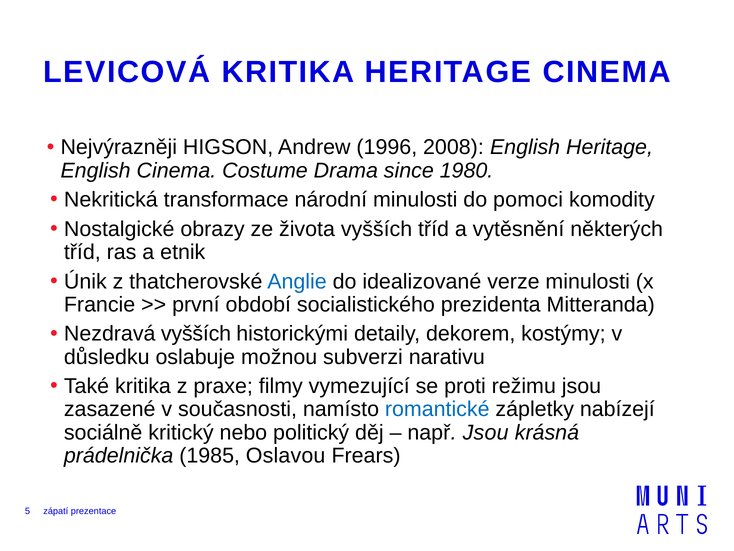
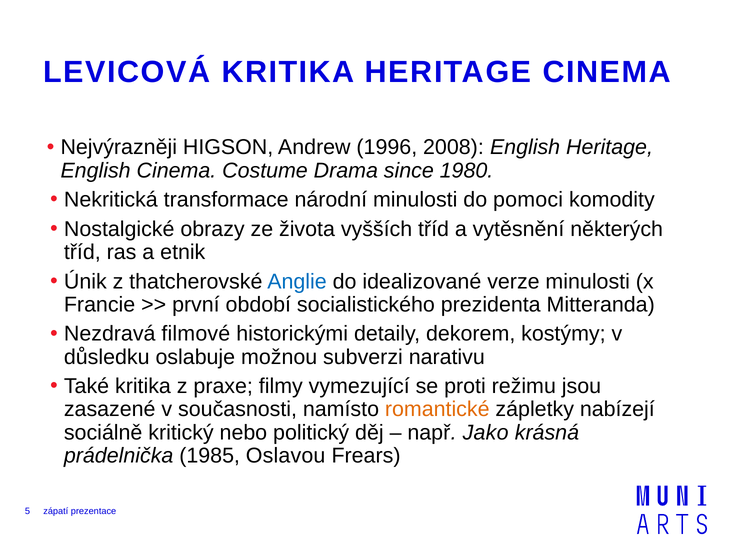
Nezdravá vyšších: vyšších -> filmové
romantické colour: blue -> orange
např Jsou: Jsou -> Jako
